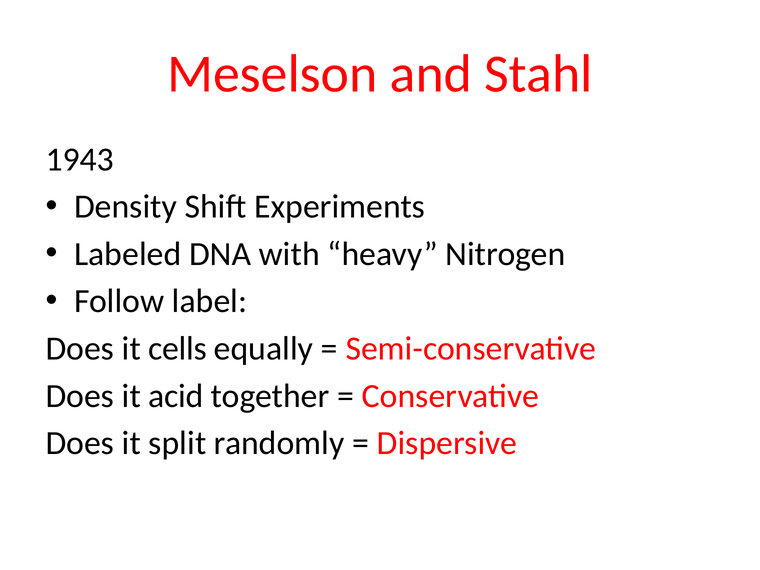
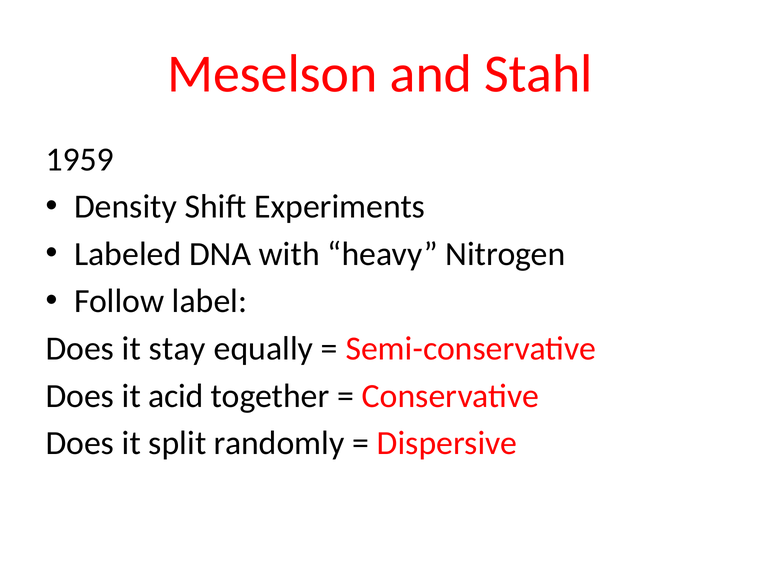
1943: 1943 -> 1959
cells: cells -> stay
